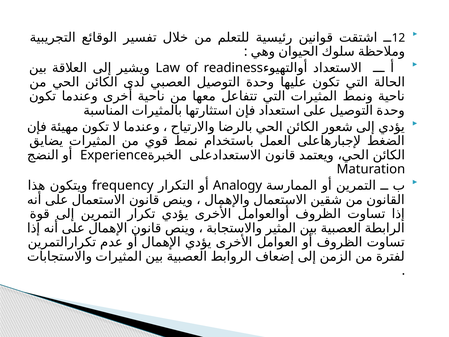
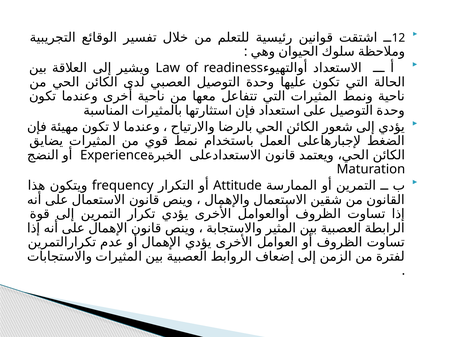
Analogy: Analogy -> Attitude
